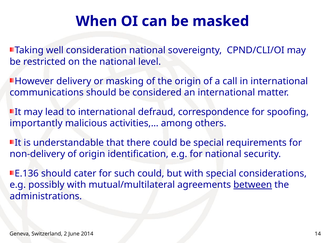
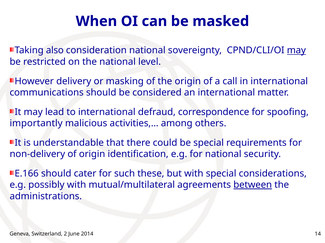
well: well -> also
may at (296, 51) underline: none -> present
E.136: E.136 -> E.166
such could: could -> these
